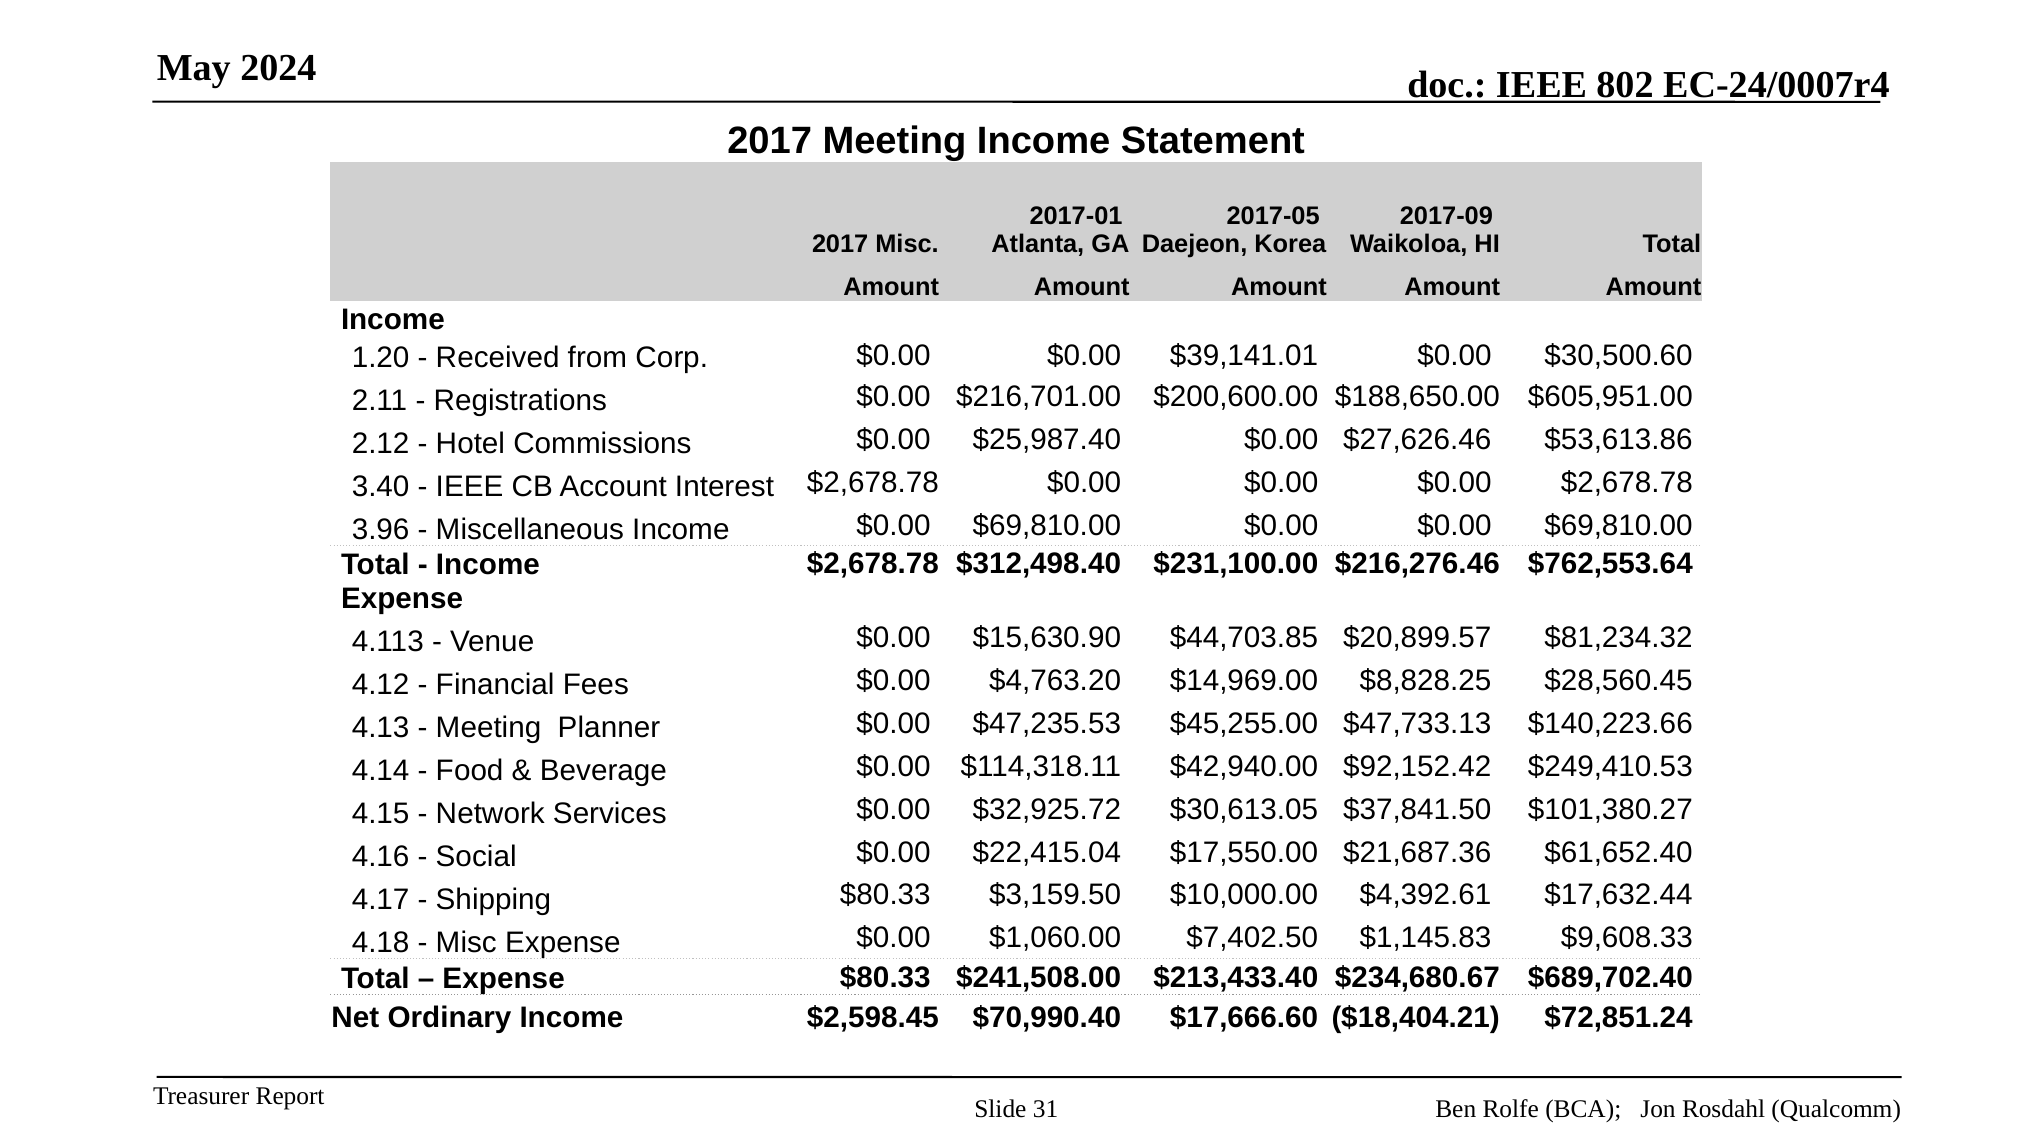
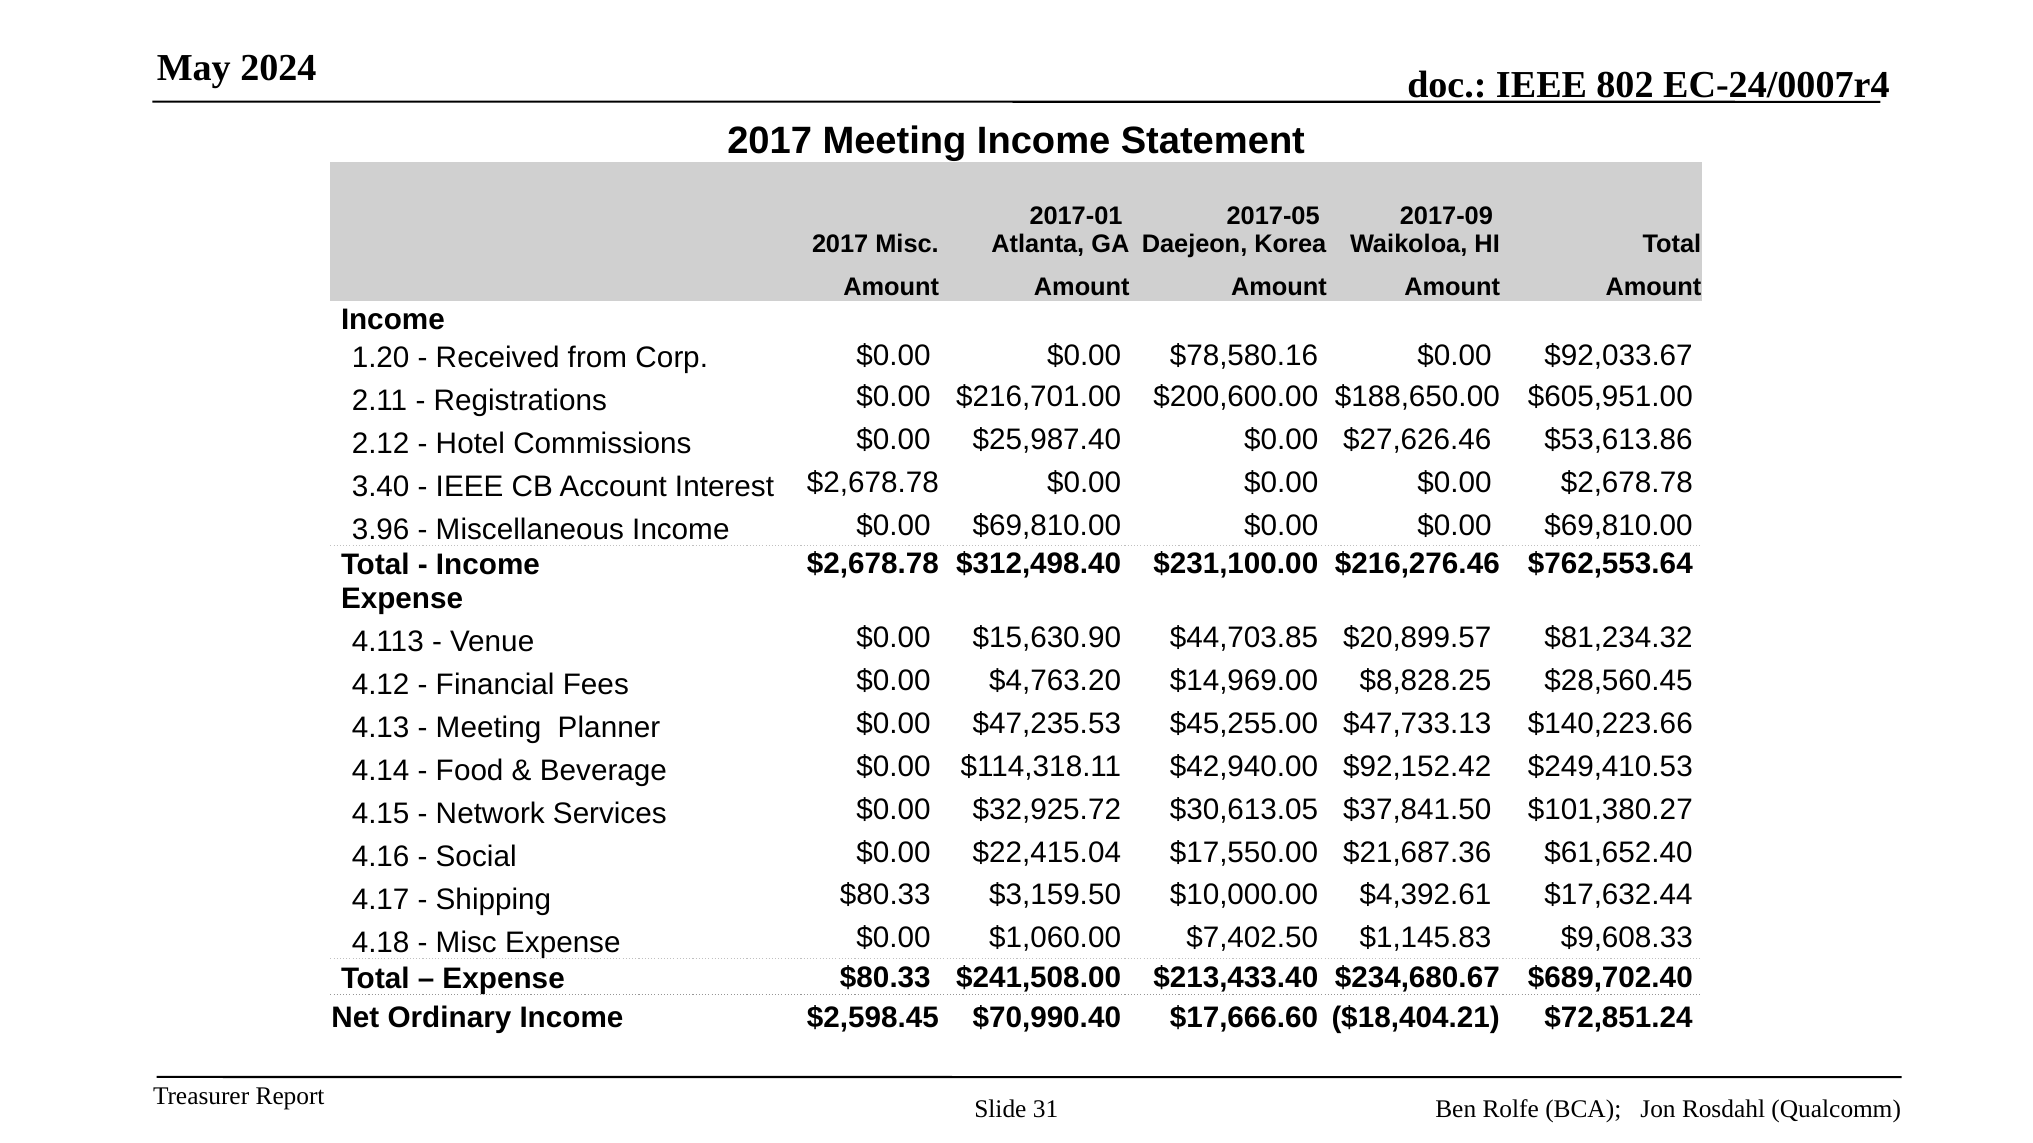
$39,141.01: $39,141.01 -> $78,580.16
$30,500.60: $30,500.60 -> $92,033.67
